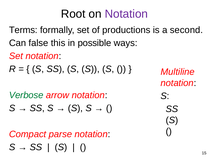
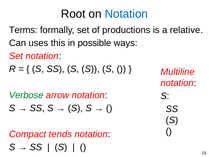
Notation at (126, 14) colour: purple -> blue
second: second -> relative
false: false -> uses
parse: parse -> tends
